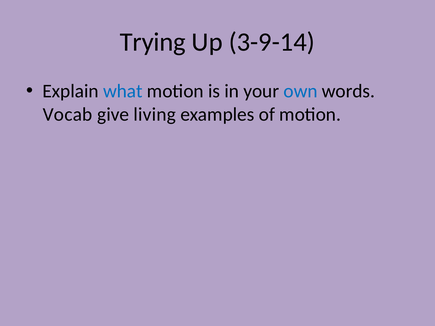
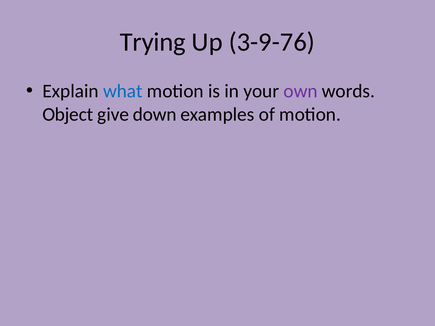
3-9-14: 3-9-14 -> 3-9-76
own colour: blue -> purple
Vocab: Vocab -> Object
living: living -> down
